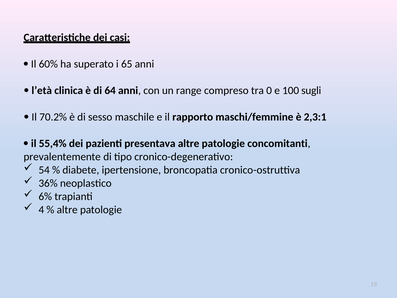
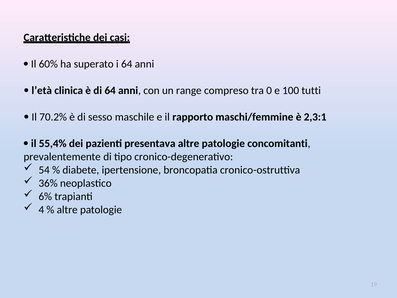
i 65: 65 -> 64
sugli: sugli -> tutti
